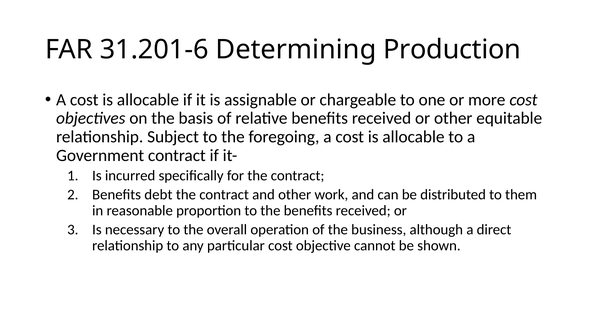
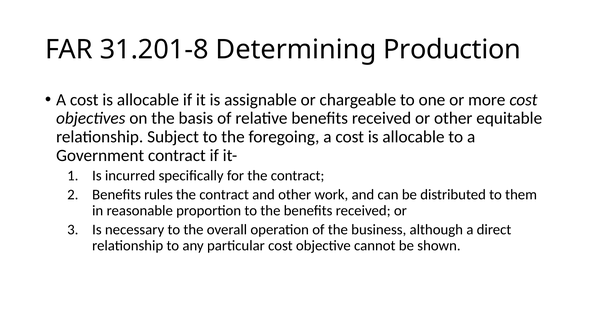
31.201-6: 31.201-6 -> 31.201-8
debt: debt -> rules
